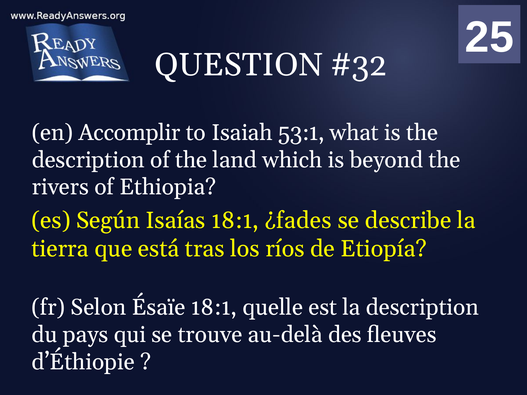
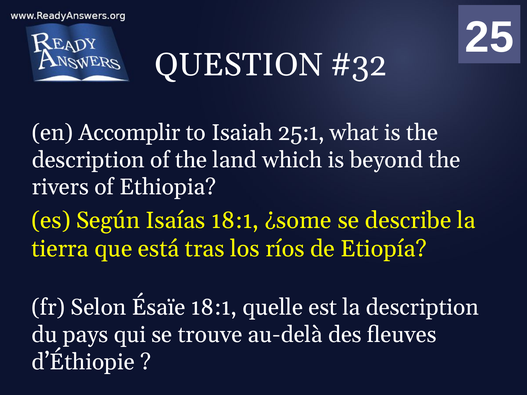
53:1: 53:1 -> 25:1
¿fades: ¿fades -> ¿some
